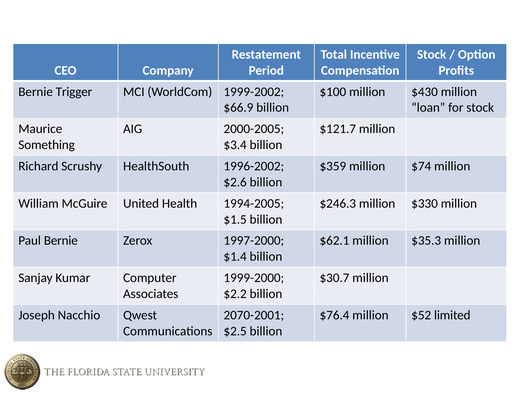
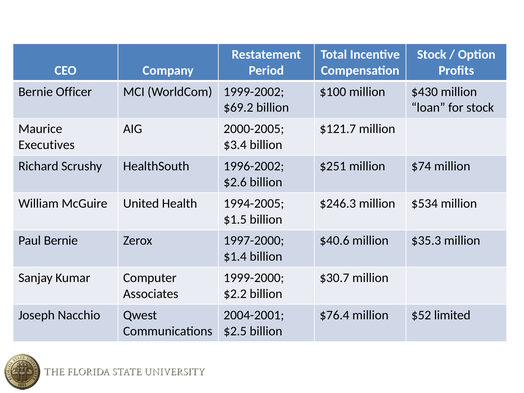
Trigger: Trigger -> Officer
$66.9: $66.9 -> $69.2
Something: Something -> Executives
$359: $359 -> $251
$330: $330 -> $534
$62.1: $62.1 -> $40.6
2070-2001: 2070-2001 -> 2004-2001
